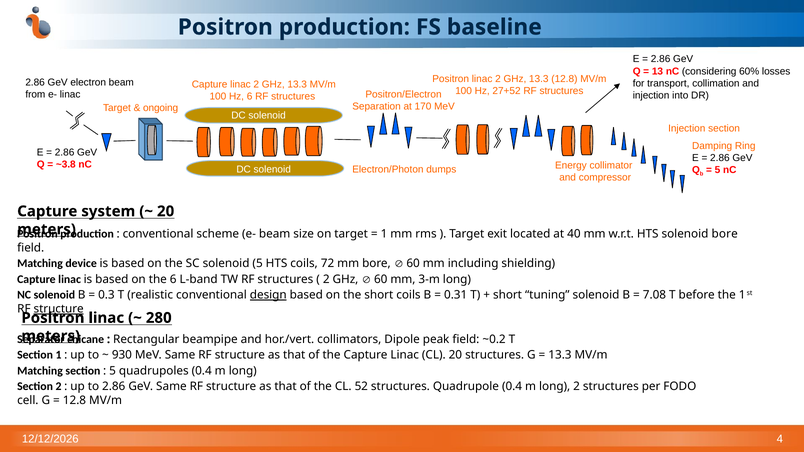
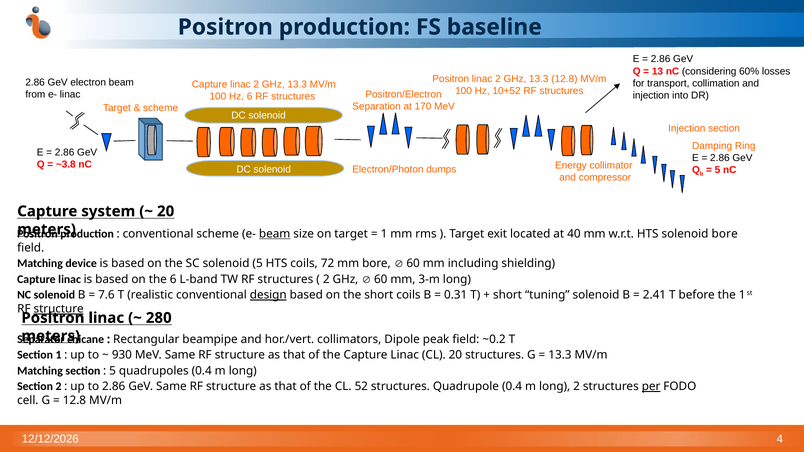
27+52: 27+52 -> 10+52
ongoing at (161, 108): ongoing -> scheme
beam at (275, 234) underline: none -> present
0.3: 0.3 -> 7.6
7.08: 7.08 -> 2.41
per underline: none -> present
